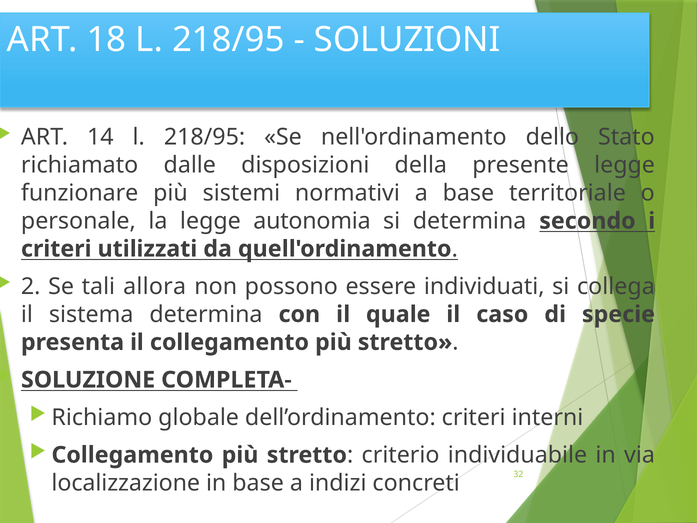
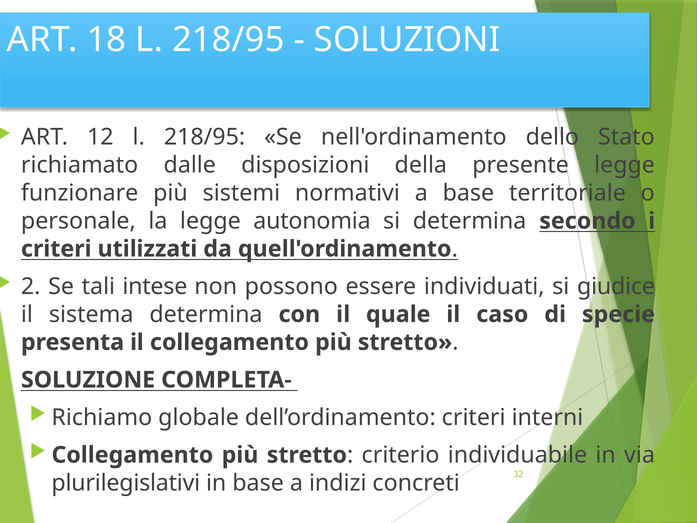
14: 14 -> 12
allora: allora -> intese
collega: collega -> giudice
localizzazione: localizzazione -> plurilegislativi
